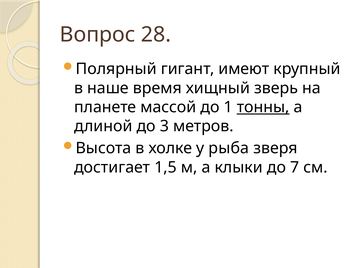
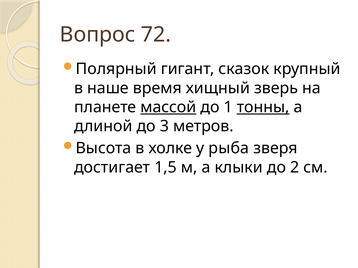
28: 28 -> 72
имеют: имеют -> сказок
массой underline: none -> present
7: 7 -> 2
